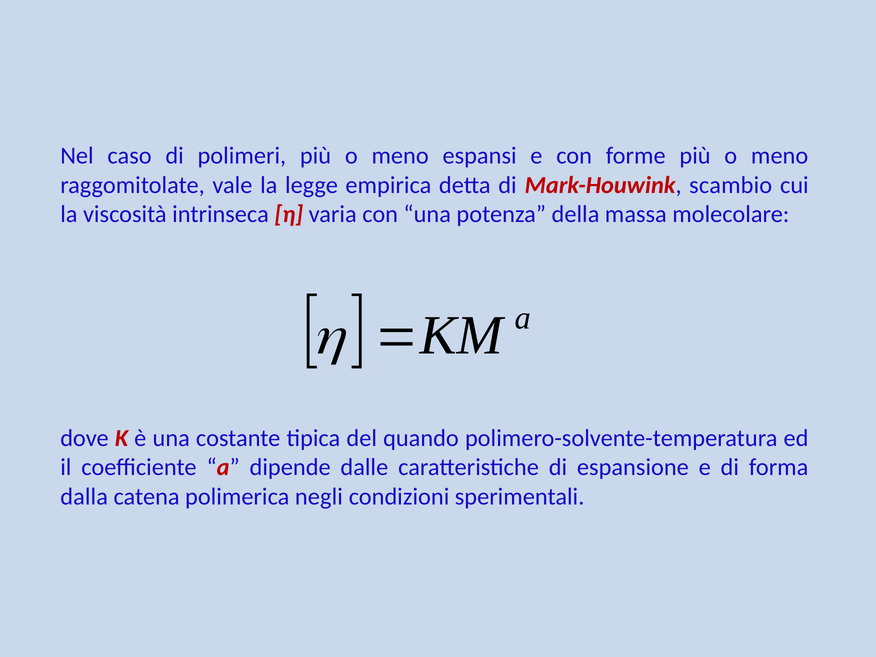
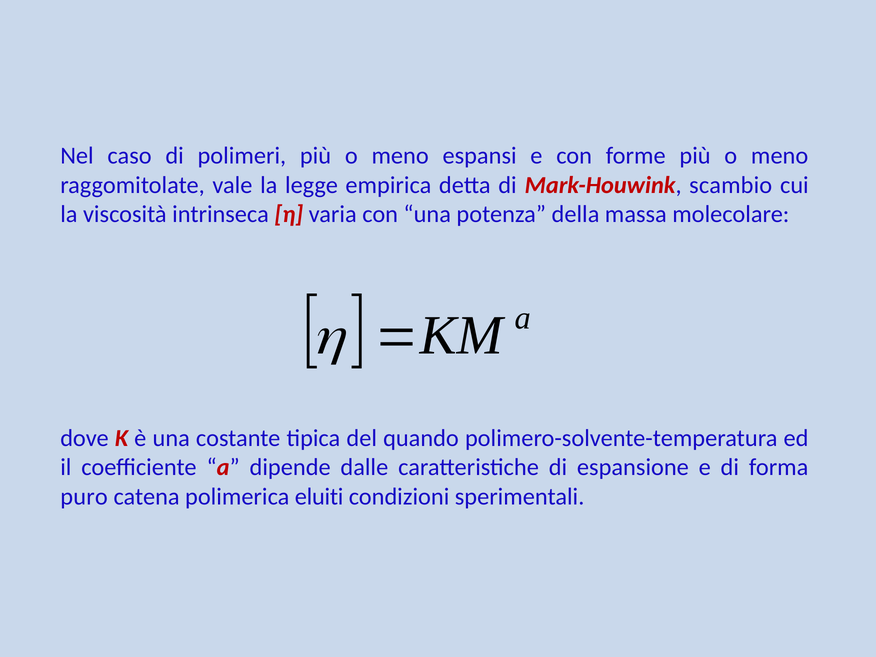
dalla: dalla -> puro
negli: negli -> eluiti
